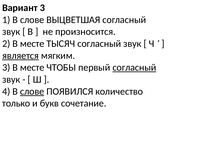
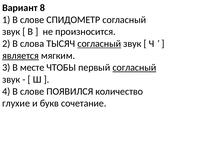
Вариант 3: 3 -> 8
ВЫЦВЕТШАЯ: ВЫЦВЕТШАЯ -> СПИДОМЕТР
2 В месте: месте -> слова
согласный at (99, 43) underline: none -> present
слове at (32, 91) underline: present -> none
только: только -> глухие
